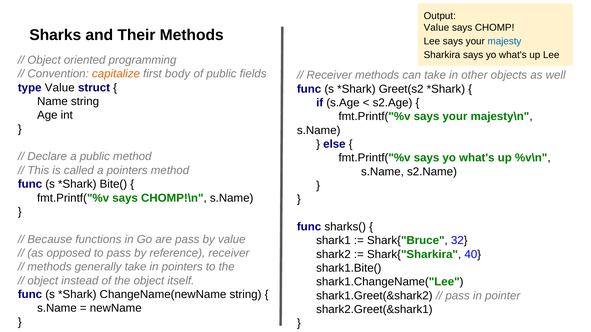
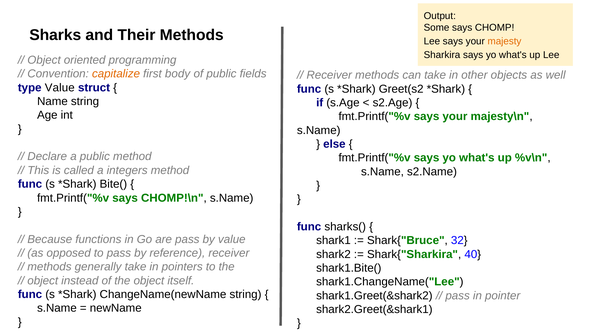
Value at (436, 28): Value -> Some
majesty colour: blue -> orange
a pointers: pointers -> integers
